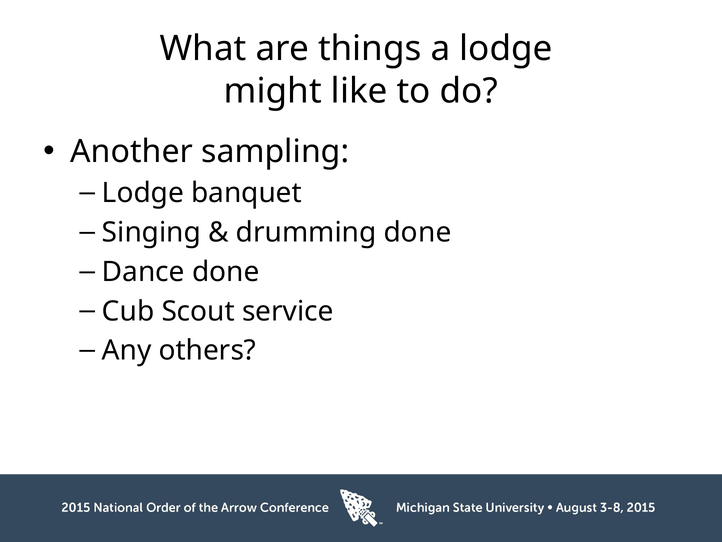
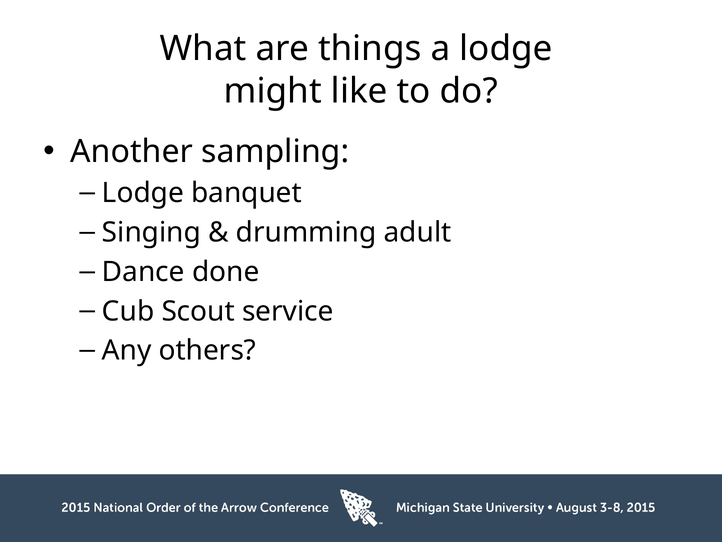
drumming done: done -> adult
